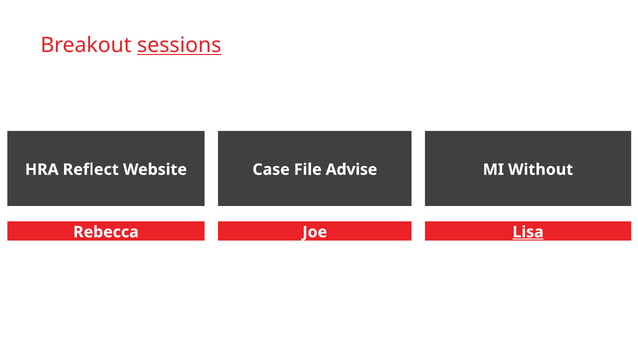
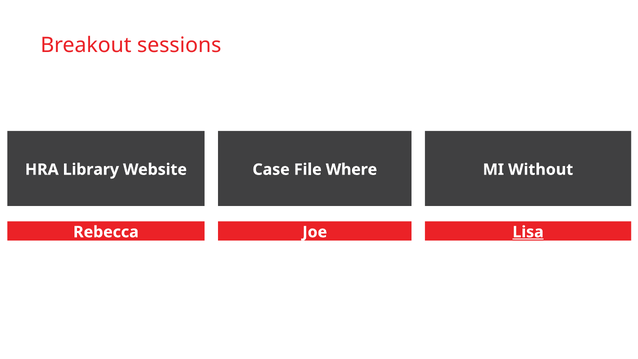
sessions underline: present -> none
Reflect: Reflect -> Library
Advise: Advise -> Where
